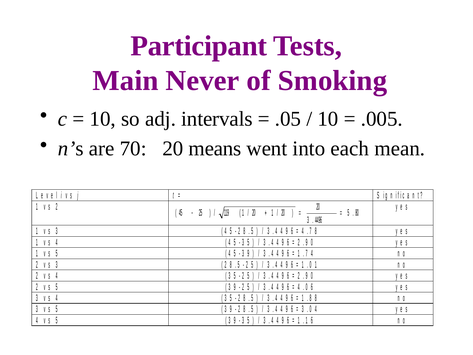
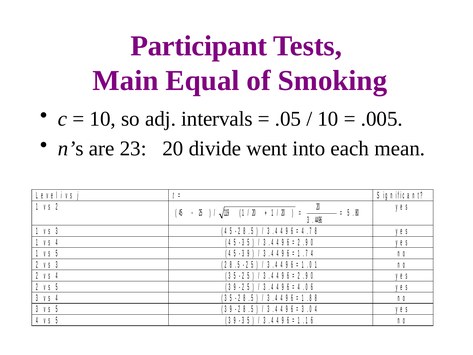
Never: Never -> Equal
70: 70 -> 23
means: means -> divide
